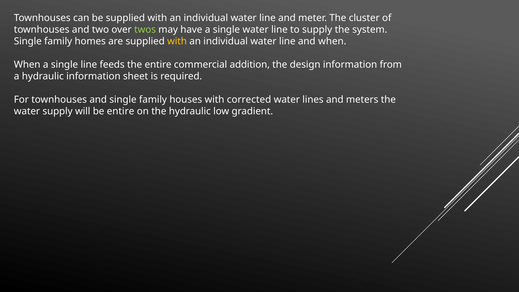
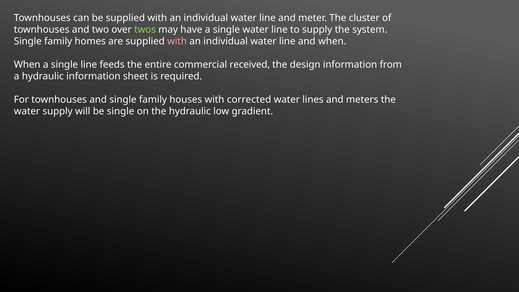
with at (177, 41) colour: yellow -> pink
addition: addition -> received
be entire: entire -> single
